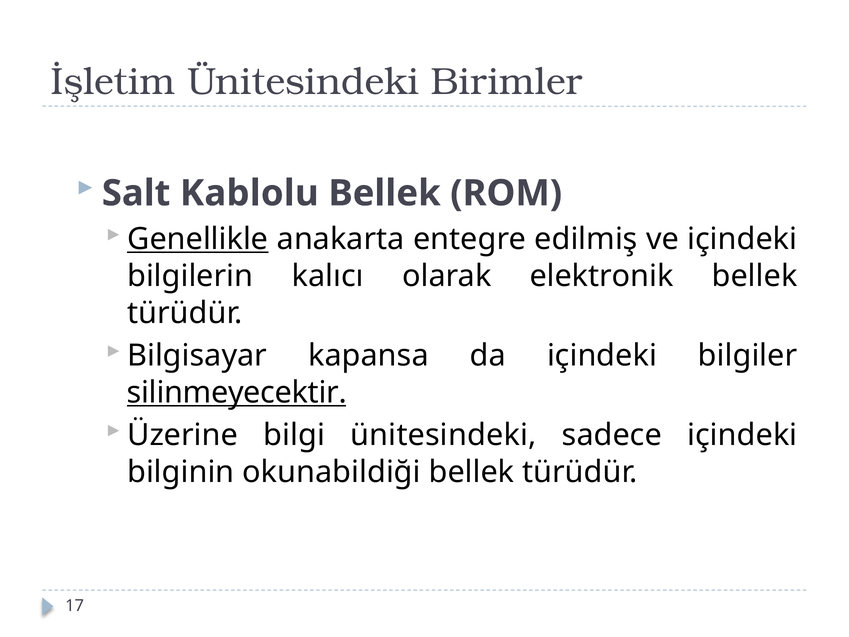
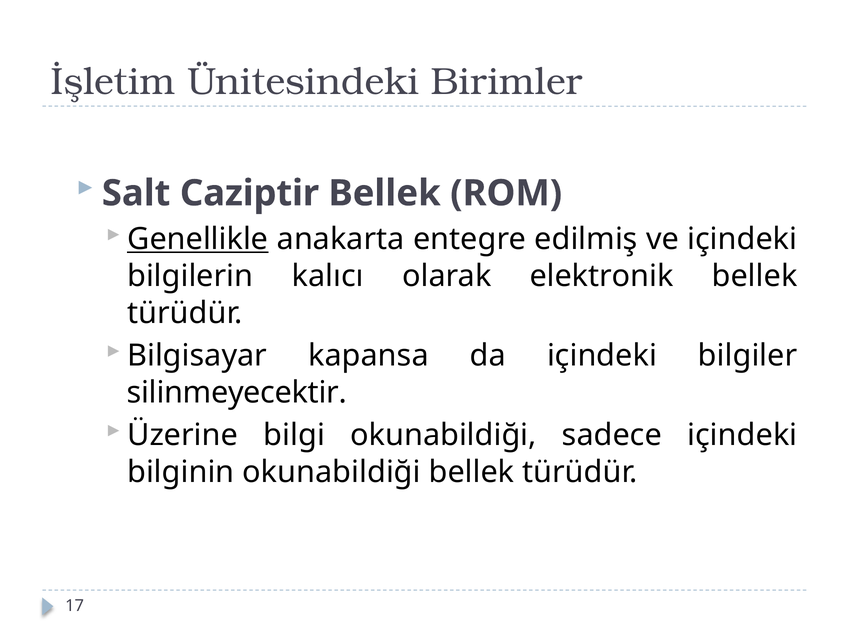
Kablolu: Kablolu -> Caziptir
silinmeyecektir underline: present -> none
bilgi ünitesindeki: ünitesindeki -> okunabildiği
